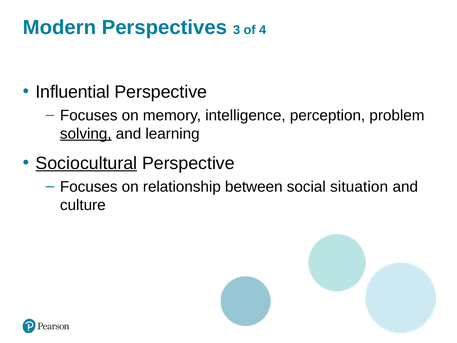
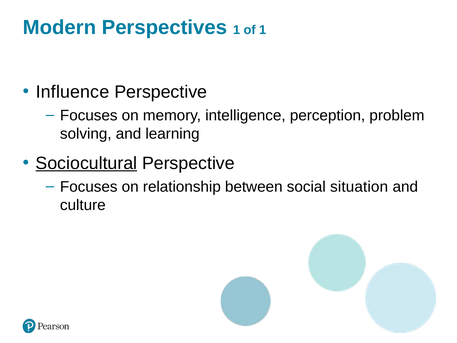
Perspectives 3: 3 -> 1
of 4: 4 -> 1
Influential: Influential -> Influence
solving underline: present -> none
